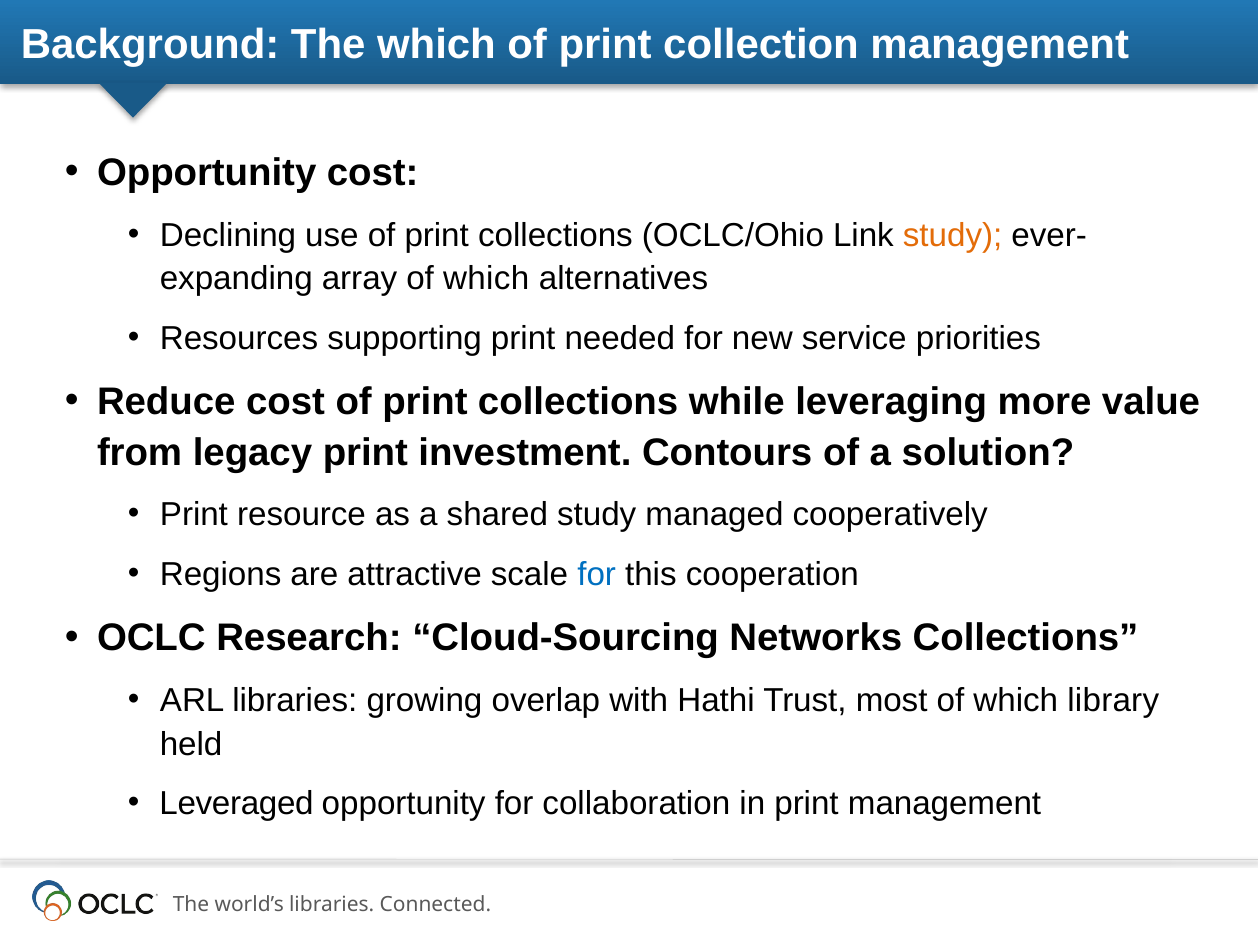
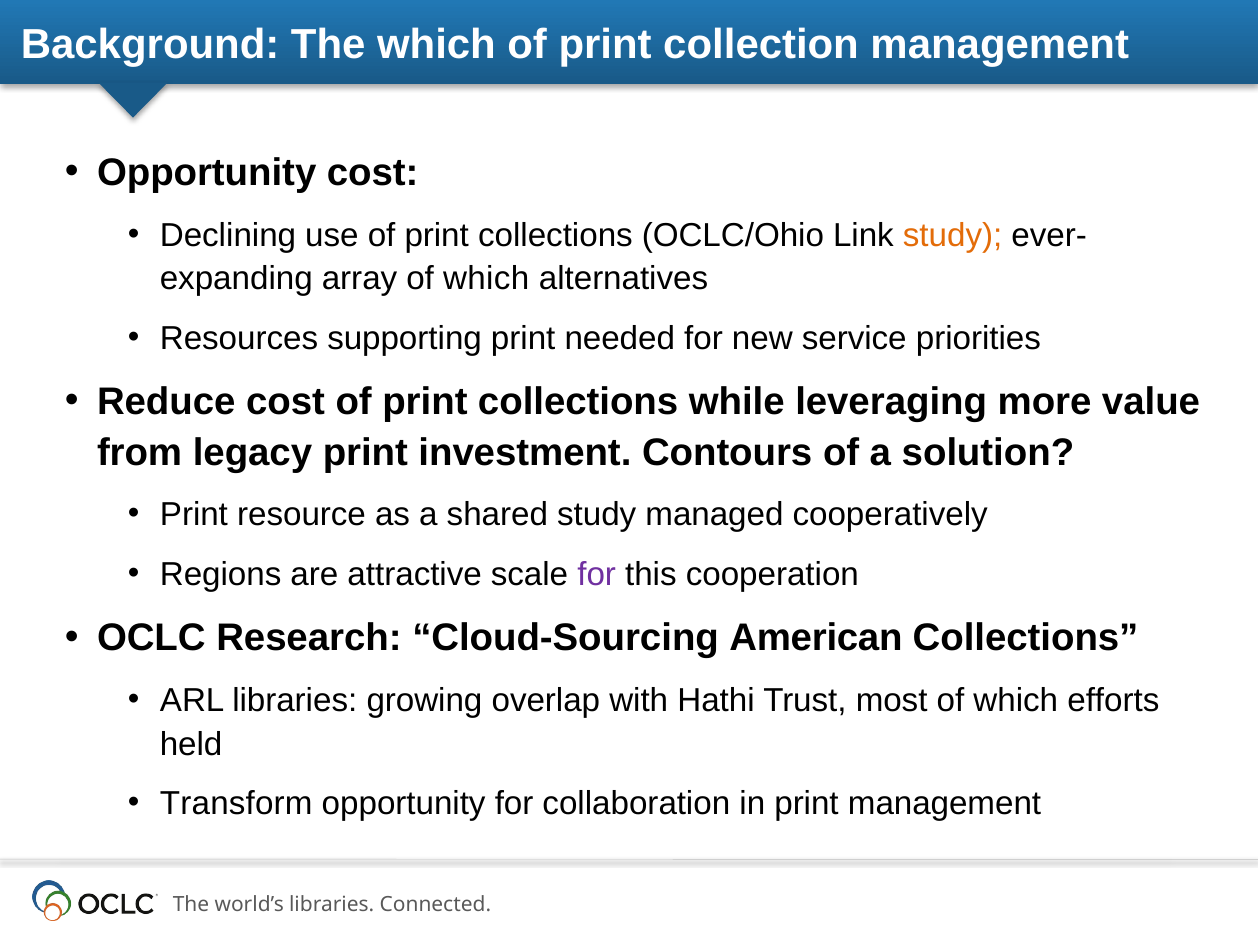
for at (597, 575) colour: blue -> purple
Networks: Networks -> American
library: library -> efforts
Leveraged: Leveraged -> Transform
